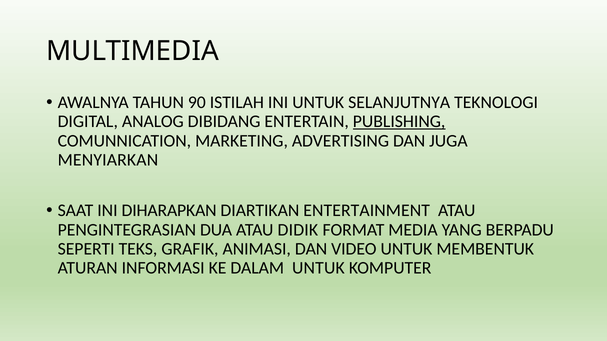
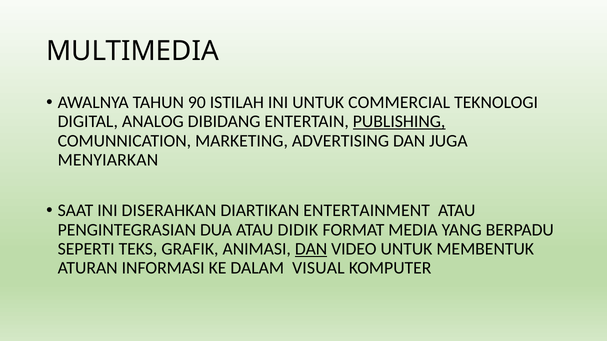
SELANJUTNYA: SELANJUTNYA -> COMMERCIAL
DIHARAPKAN: DIHARAPKAN -> DISERAHKAN
DAN at (311, 249) underline: none -> present
DALAM UNTUK: UNTUK -> VISUAL
